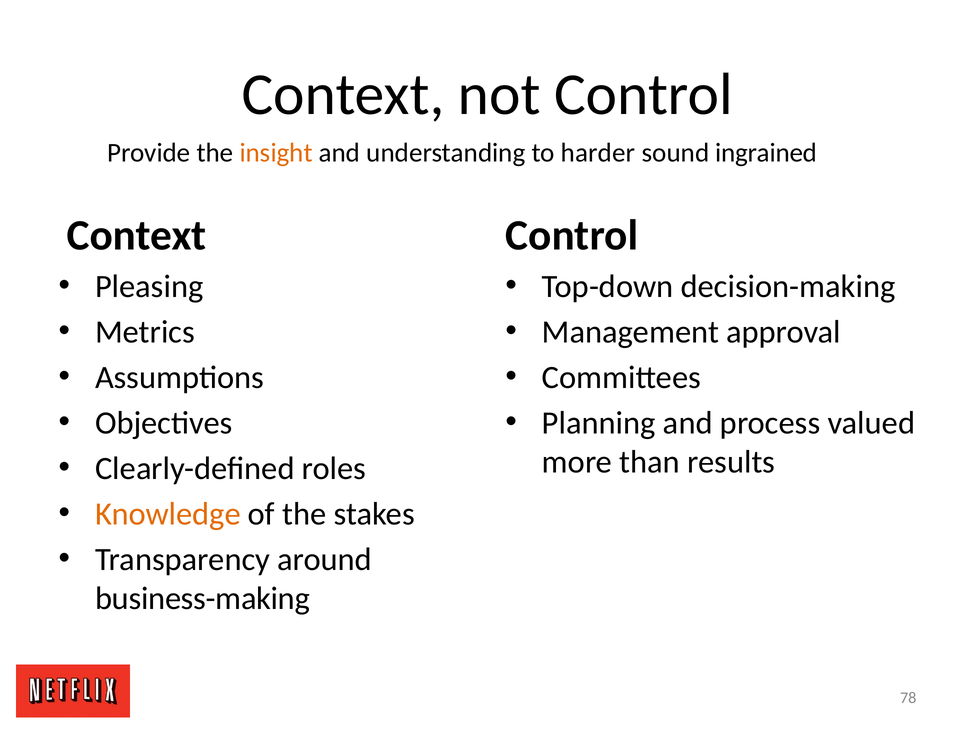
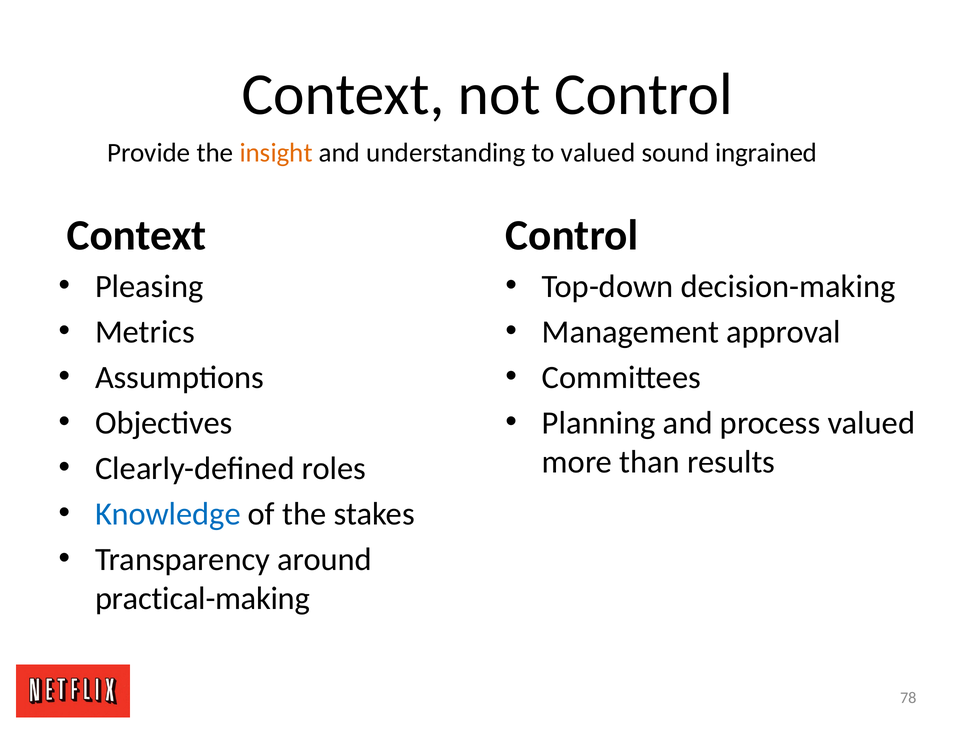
to harder: harder -> valued
Knowledge colour: orange -> blue
business-making: business-making -> practical-making
